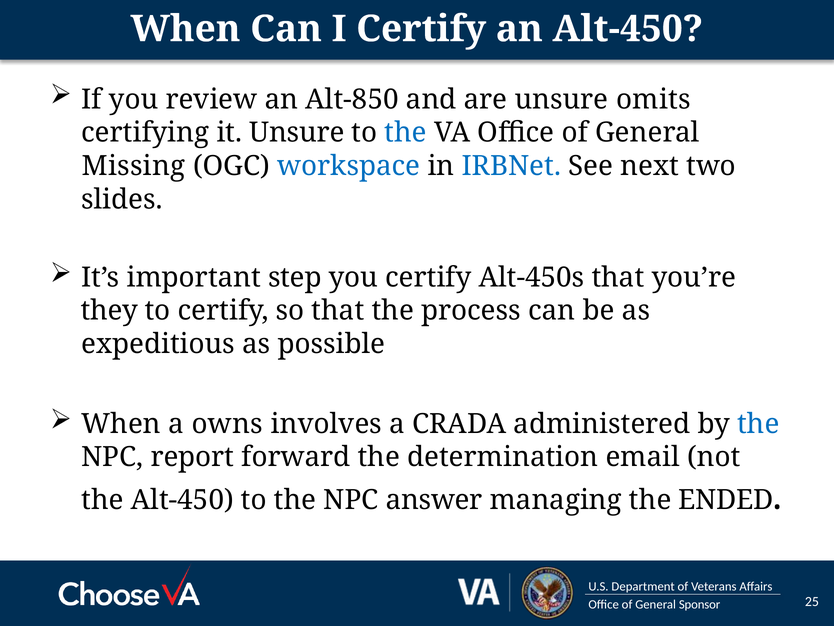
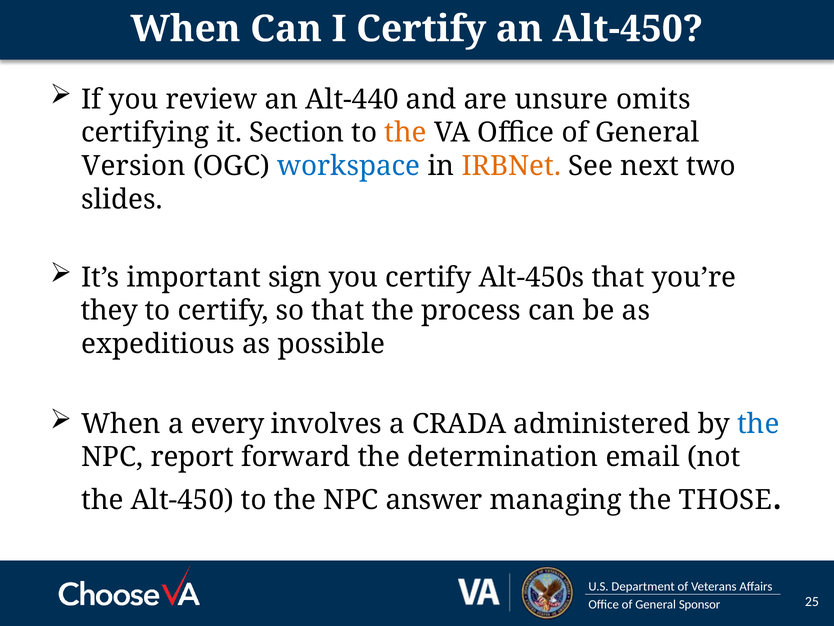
Alt-850: Alt-850 -> Alt-440
it Unsure: Unsure -> Section
the at (406, 133) colour: blue -> orange
Missing: Missing -> Version
IRBNet colour: blue -> orange
step: step -> sign
owns: owns -> every
ENDED: ENDED -> THOSE
